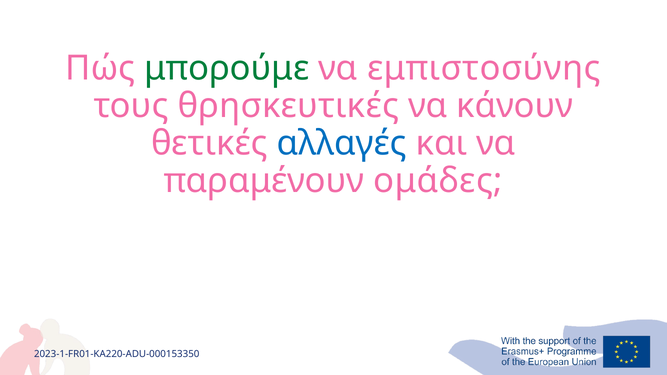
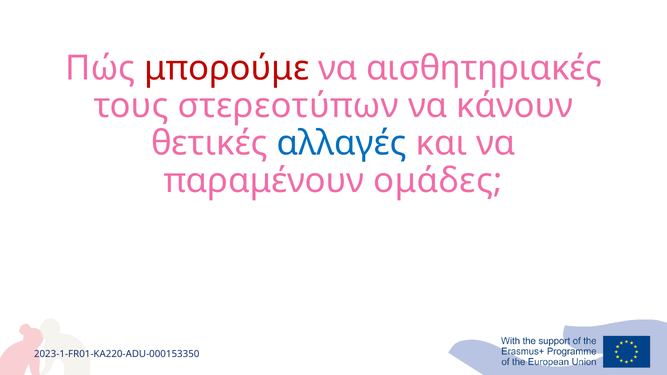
μπορούμε colour: green -> red
εμπιστοσύνης: εμπιστοσύνης -> αισθητηριακές
θρησκευτικές: θρησκευτικές -> στερεοτύπων
